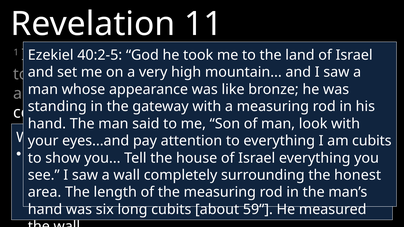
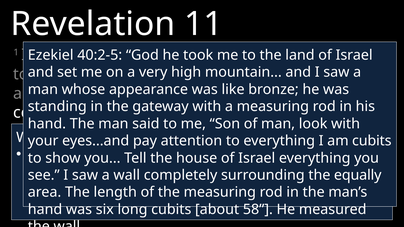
honest: honest -> equally
59: 59 -> 58
